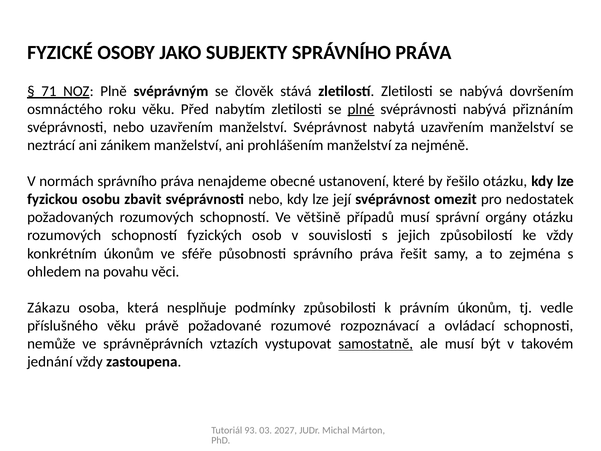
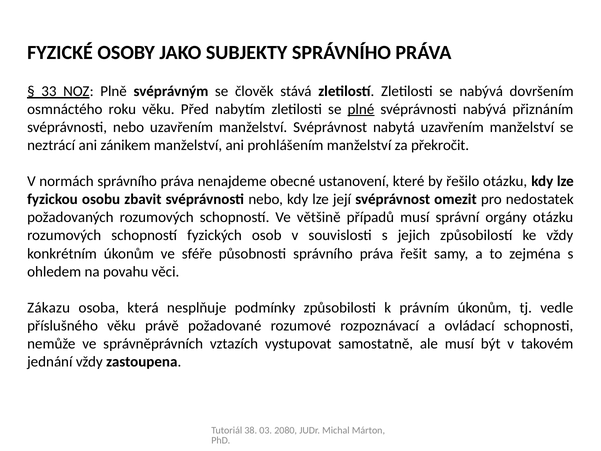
71: 71 -> 33
nejméně: nejméně -> překročit
samostatně underline: present -> none
93: 93 -> 38
2027: 2027 -> 2080
